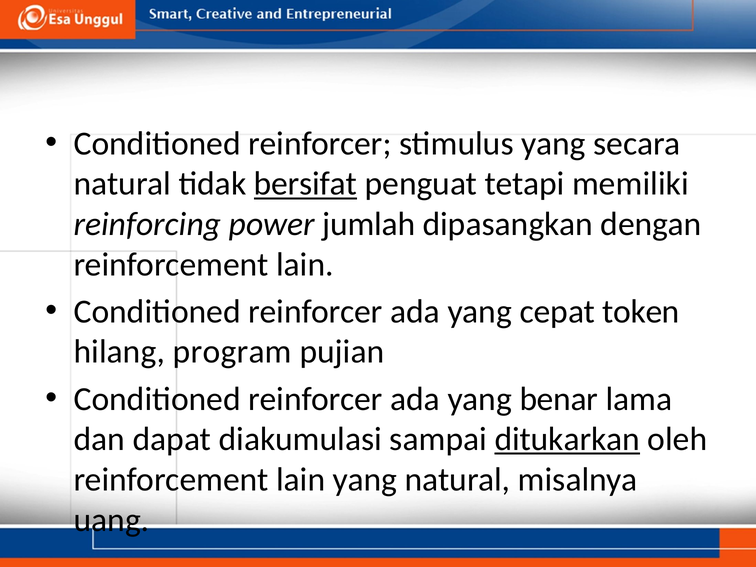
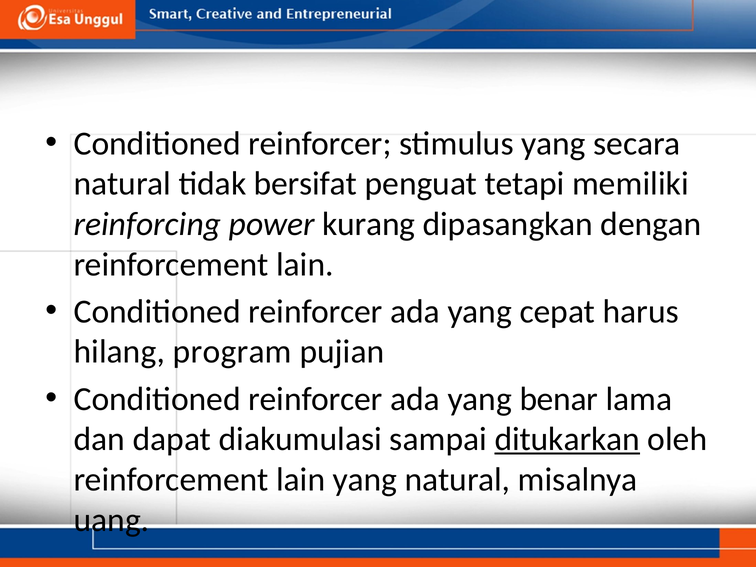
bersifat underline: present -> none
jumlah: jumlah -> kurang
token: token -> harus
